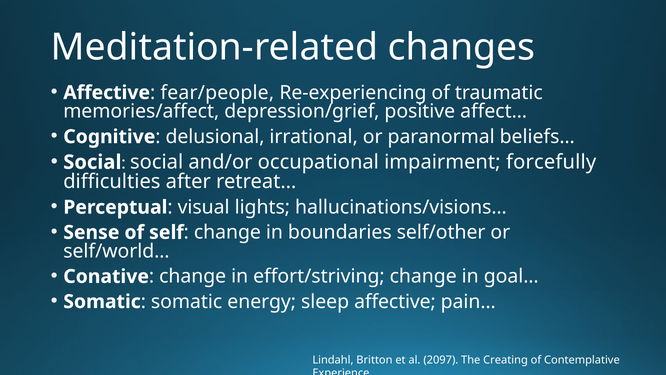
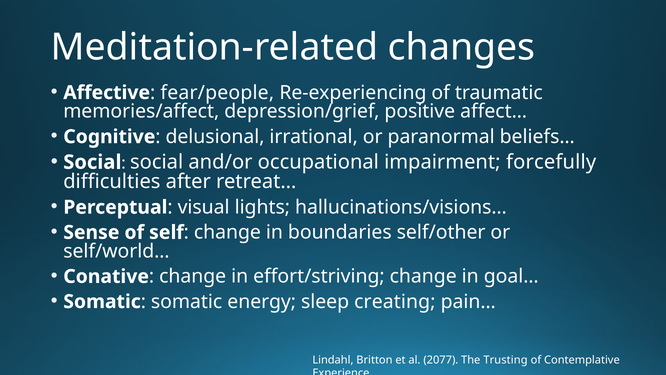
sleep affective: affective -> creating
2097: 2097 -> 2077
Creating: Creating -> Trusting
